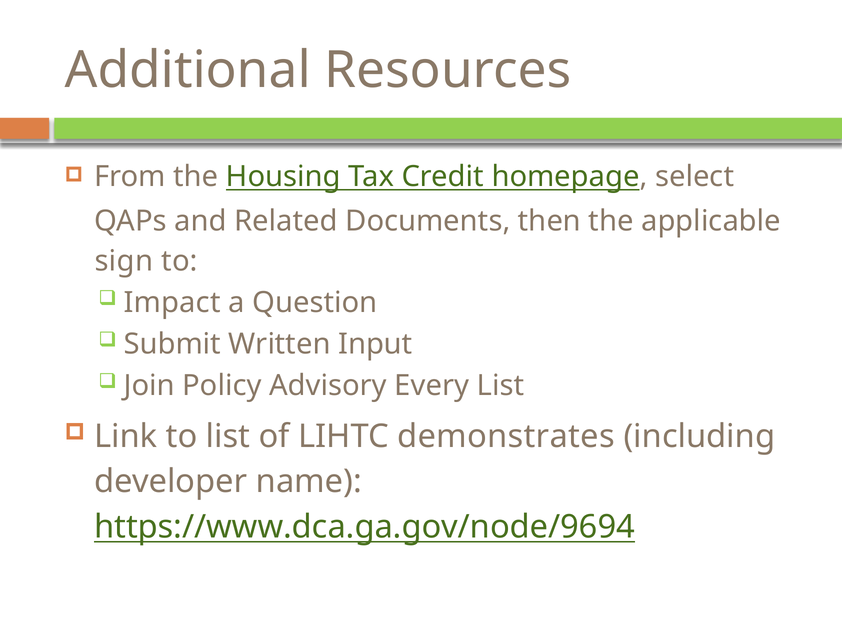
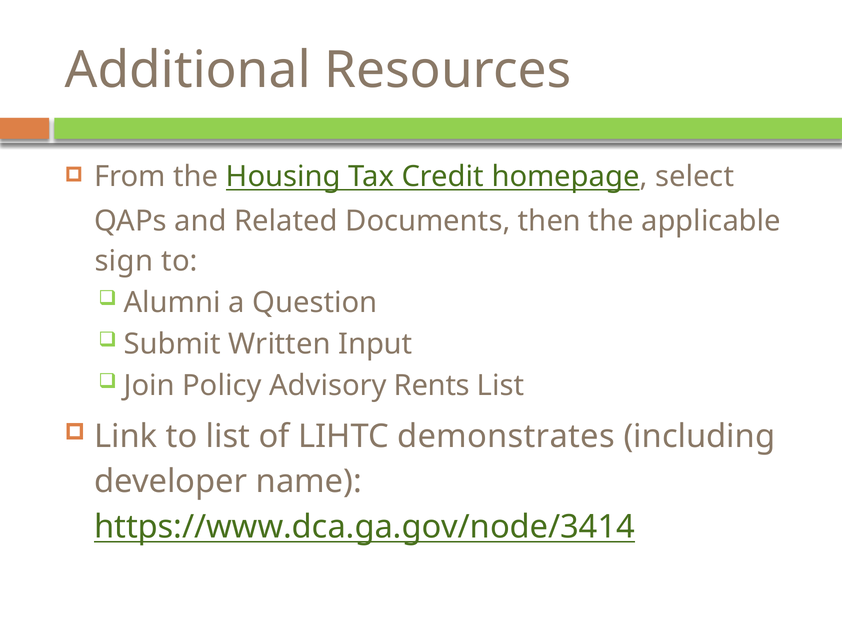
Impact: Impact -> Alumni
Every: Every -> Rents
https://www.dca.ga.gov/node/9694: https://www.dca.ga.gov/node/9694 -> https://www.dca.ga.gov/node/3414
